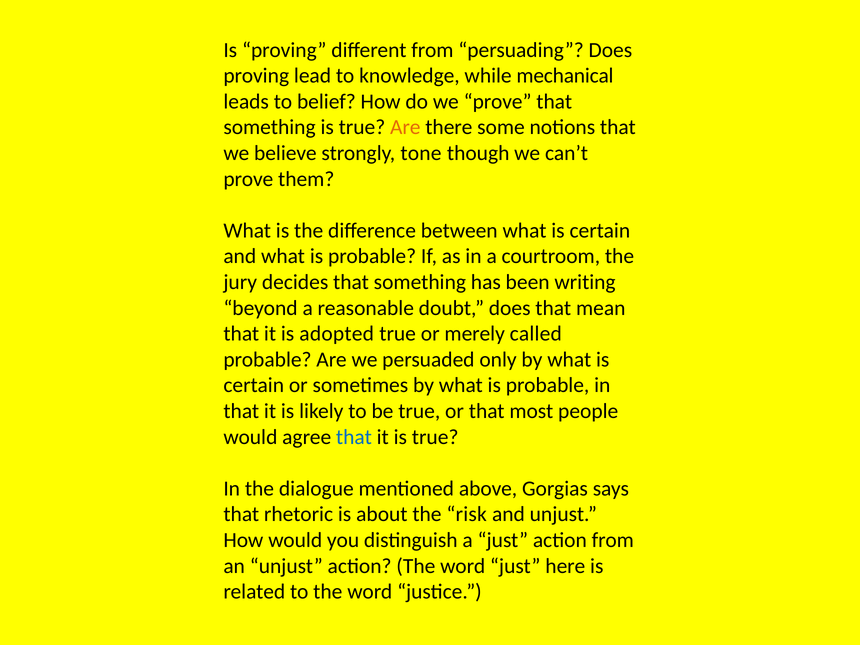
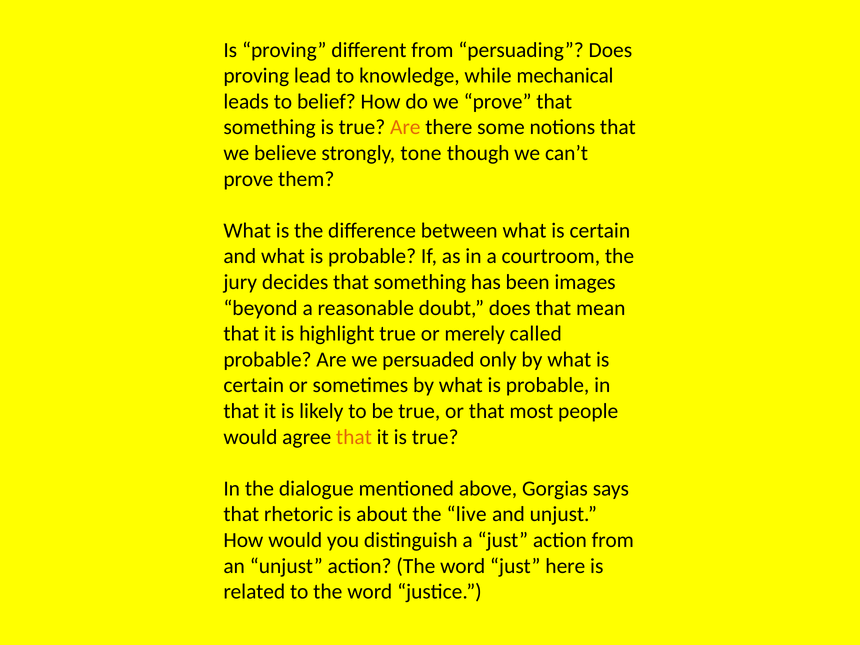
writing: writing -> images
adopted: adopted -> highlight
that at (354, 437) colour: blue -> orange
risk: risk -> live
